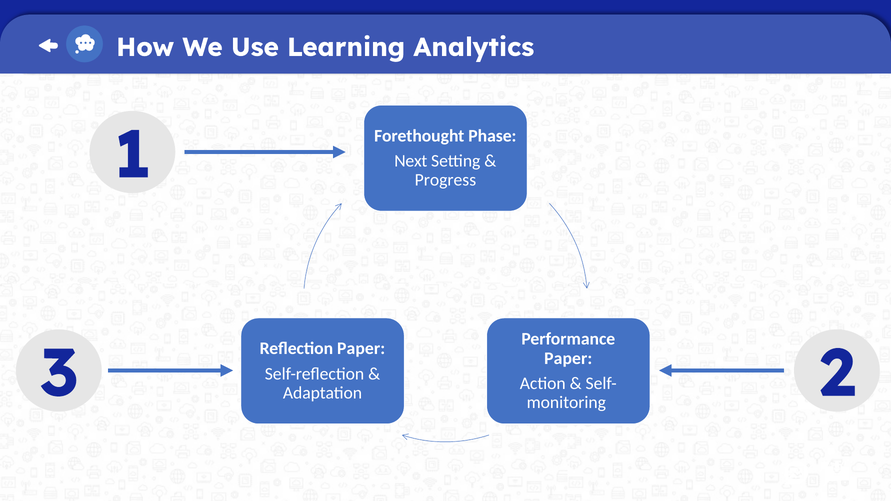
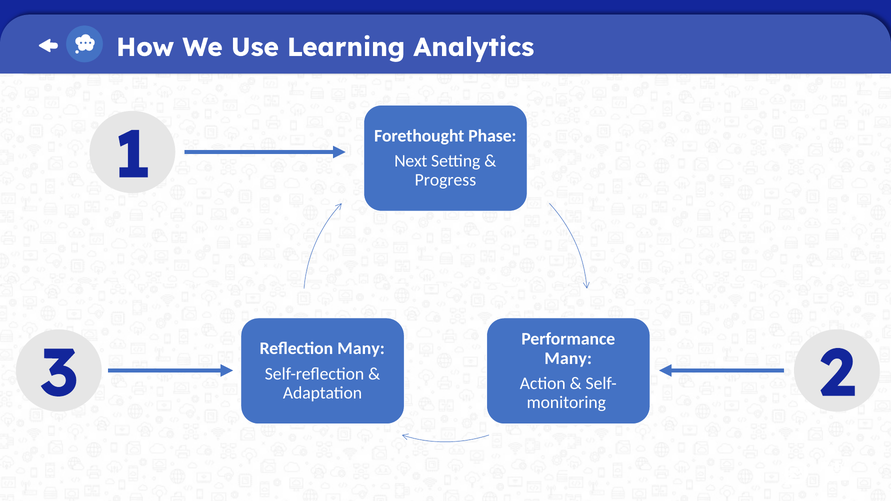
Reflection Paper: Paper -> Many
Paper at (568, 358): Paper -> Many
